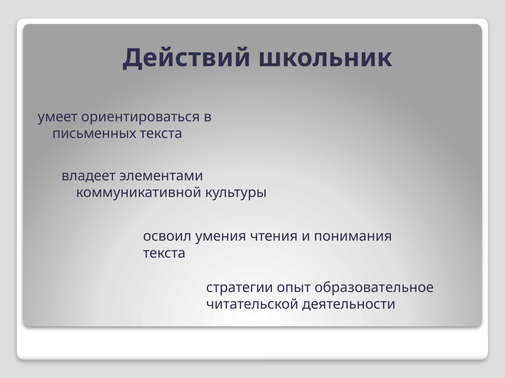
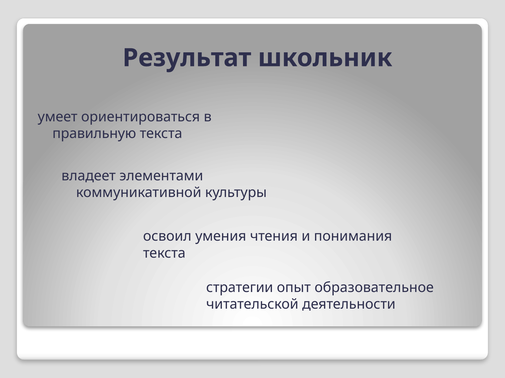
Действий: Действий -> Результат
письменных: письменных -> правильную
